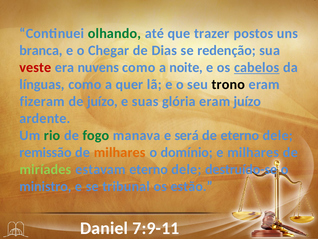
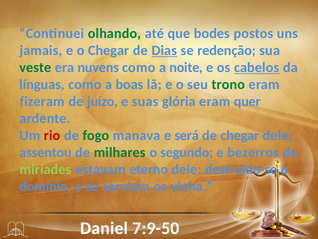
trazer: trazer -> bodes
branca: branca -> jamais
Dias underline: none -> present
veste colour: red -> green
quer: quer -> boas
trono colour: black -> green
eram juízo: juízo -> quer
rio colour: green -> red
de eterno: eterno -> chegar
remissão: remissão -> assentou
milhares at (120, 152) colour: orange -> green
domínio: domínio -> segundo
e milhares: milhares -> bezerros
ministro: ministro -> domínio
tribunal: tribunal -> serviam
estão: estão -> vinha
7:9-11: 7:9-11 -> 7:9-50
